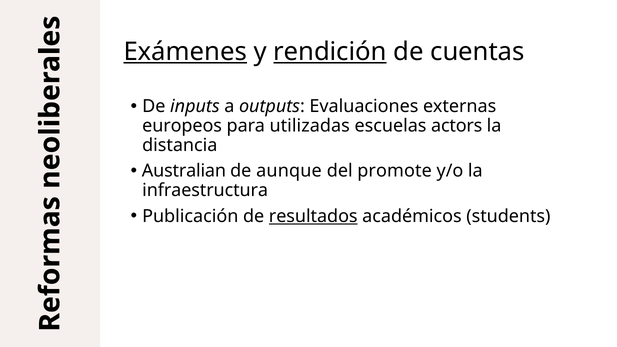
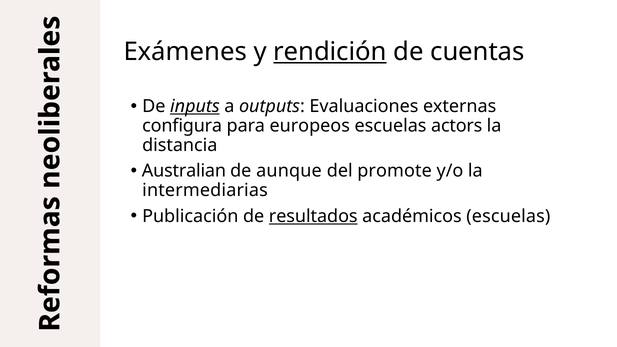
Exámenes underline: present -> none
inputs underline: none -> present
europeos: europeos -> configura
utilizadas: utilizadas -> europeos
infraestructura: infraestructura -> intermediarias
académicos students: students -> escuelas
